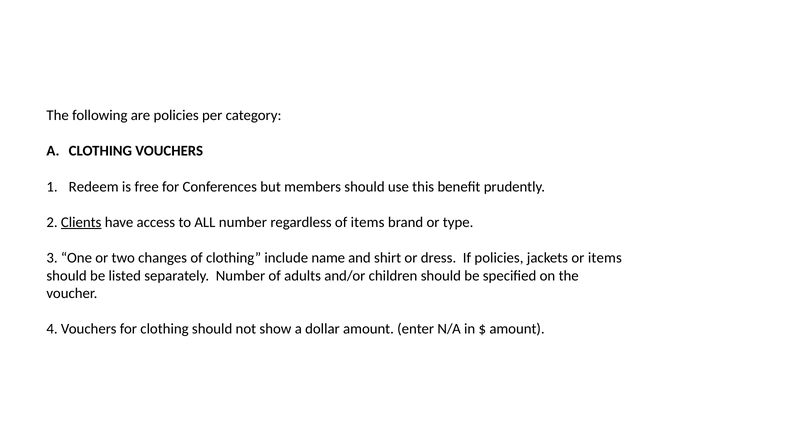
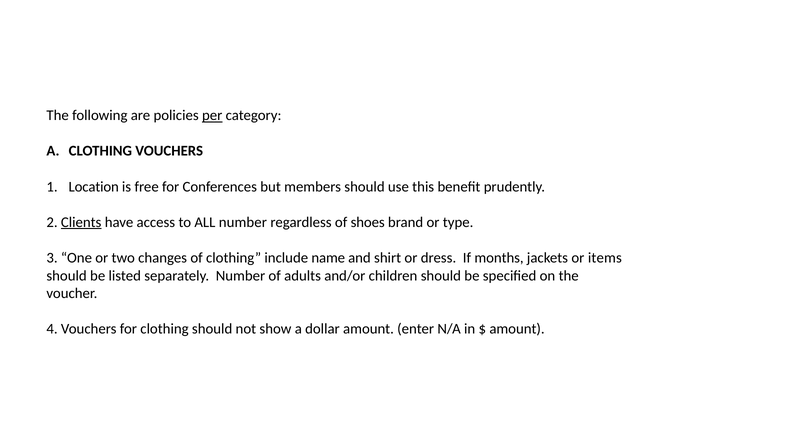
per underline: none -> present
Redeem: Redeem -> Location
of items: items -> shoes
If policies: policies -> months
